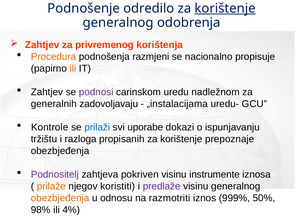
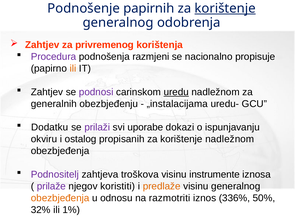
odredilo: odredilo -> papirnih
Procedura colour: orange -> purple
uredu underline: none -> present
zadovoljavaju: zadovoljavaju -> obezbjeđenju
Kontrole: Kontrole -> Dodatku
prilaži colour: blue -> purple
tržištu: tržištu -> okviru
razloga: razloga -> ostalog
korištenje prepoznaje: prepoznaje -> nadležnom
pokriven: pokriven -> troškova
prilaže colour: orange -> purple
predlaže colour: purple -> orange
999%: 999% -> 336%
98%: 98% -> 32%
4%: 4% -> 1%
